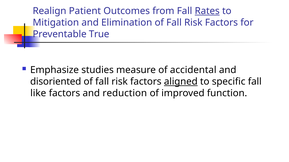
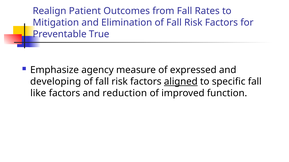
Rates underline: present -> none
studies: studies -> agency
accidental: accidental -> expressed
disoriented: disoriented -> developing
